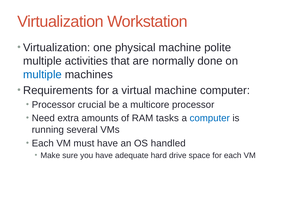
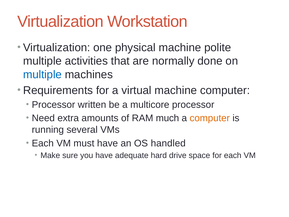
crucial: crucial -> written
tasks: tasks -> much
computer at (210, 118) colour: blue -> orange
